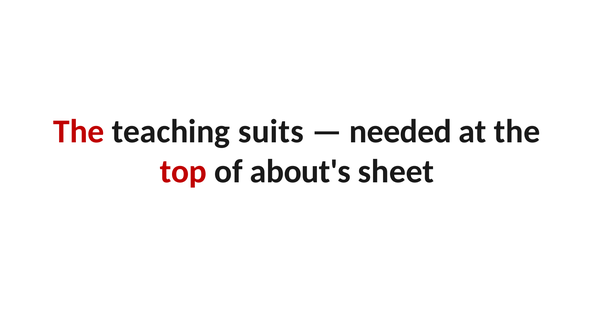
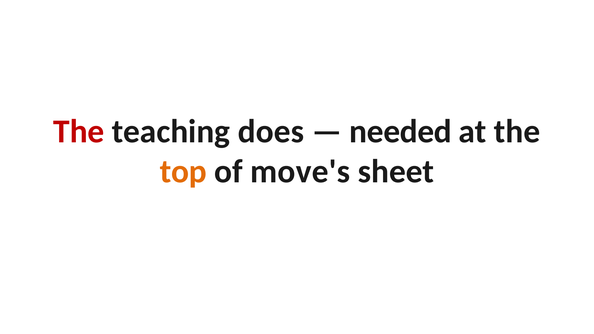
suits: suits -> does
top colour: red -> orange
about's: about's -> move's
